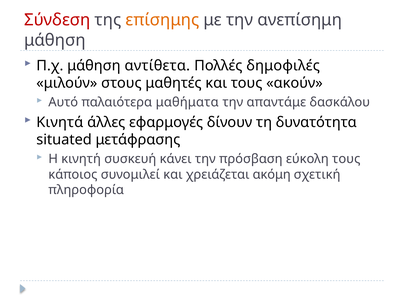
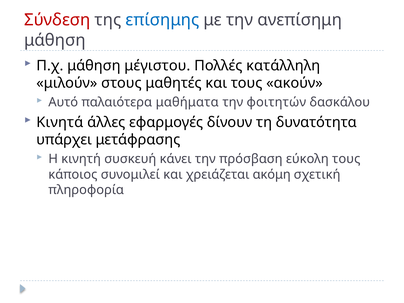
επίσημης colour: orange -> blue
αντίθετα: αντίθετα -> μέγιστου
δημοφιλές: δημοφιλές -> κατάλληλη
απαντάμε: απαντάμε -> φοιτητών
situated: situated -> υπάρχει
